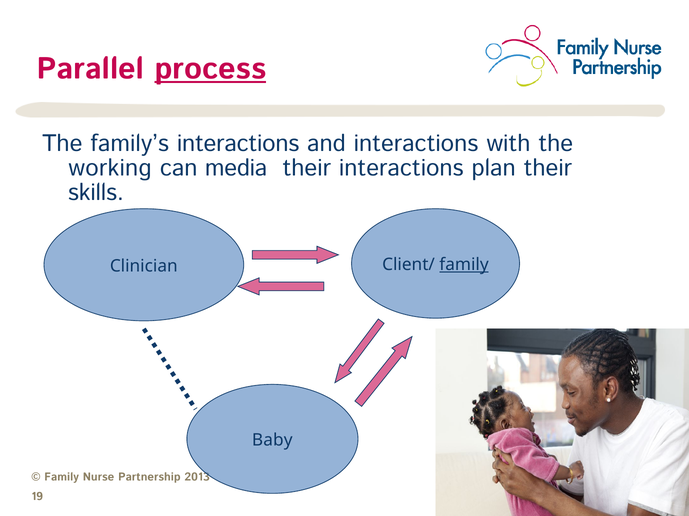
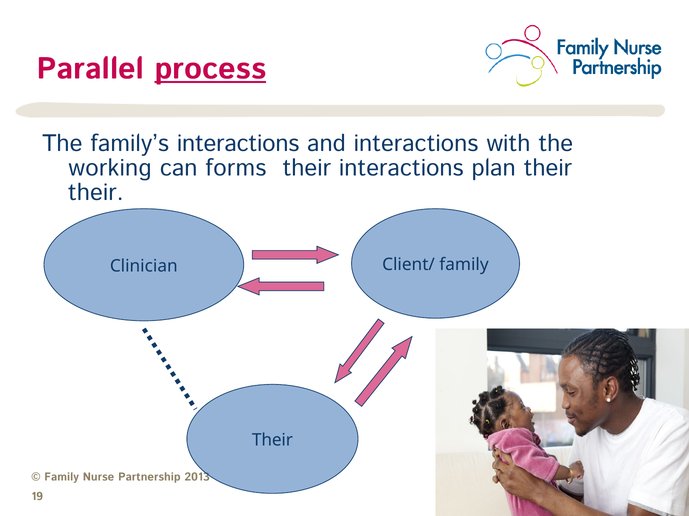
media: media -> forms
skills at (96, 192): skills -> their
family at (464, 265) underline: present -> none
Baby at (272, 441): Baby -> Their
